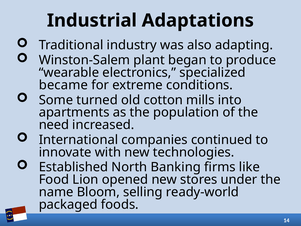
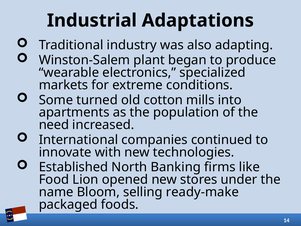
became: became -> markets
ready-world: ready-world -> ready-make
